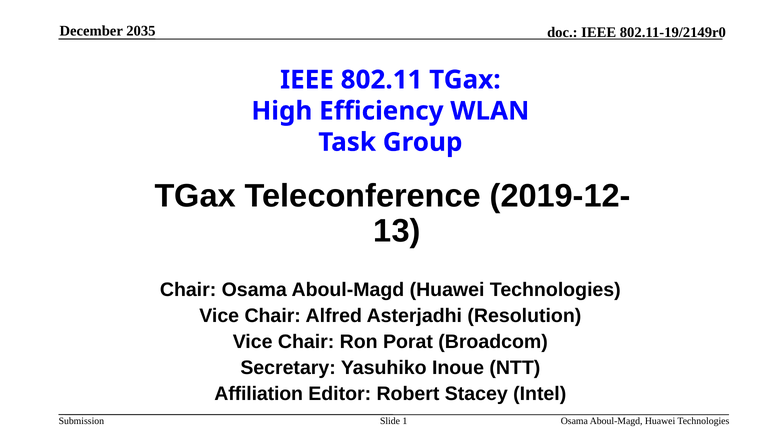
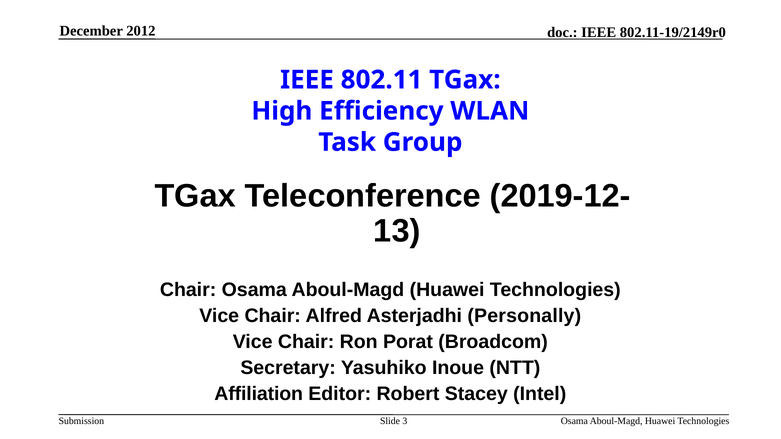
2035: 2035 -> 2012
Resolution: Resolution -> Personally
1: 1 -> 3
